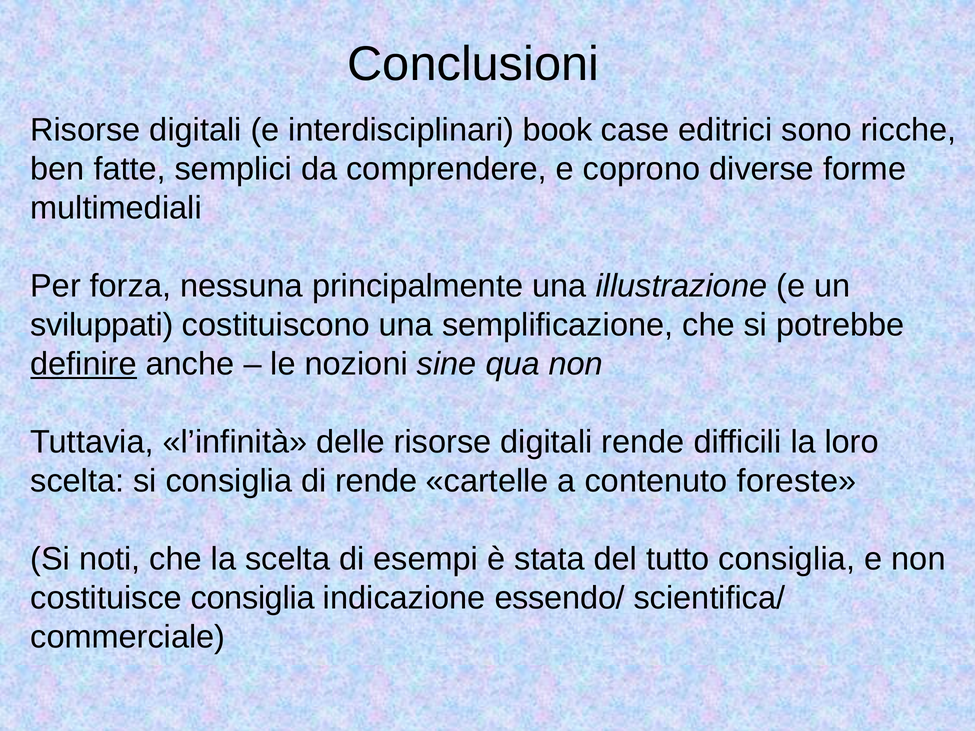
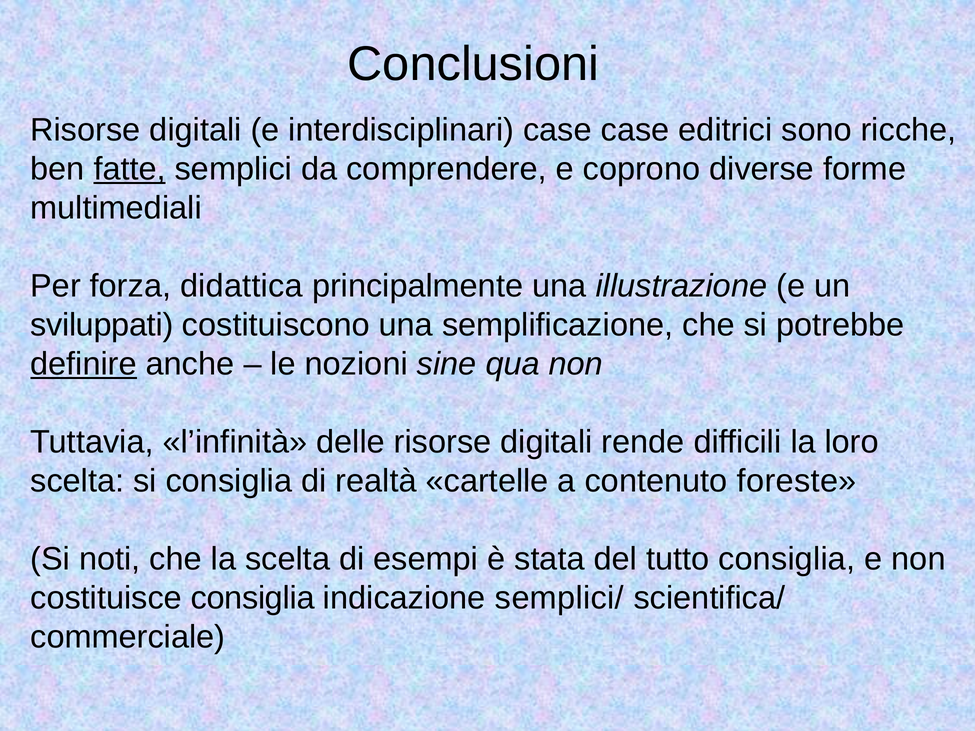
interdisciplinari book: book -> case
fatte underline: none -> present
nessuna: nessuna -> didattica
di rende: rende -> realtà
essendo/: essendo/ -> semplici/
